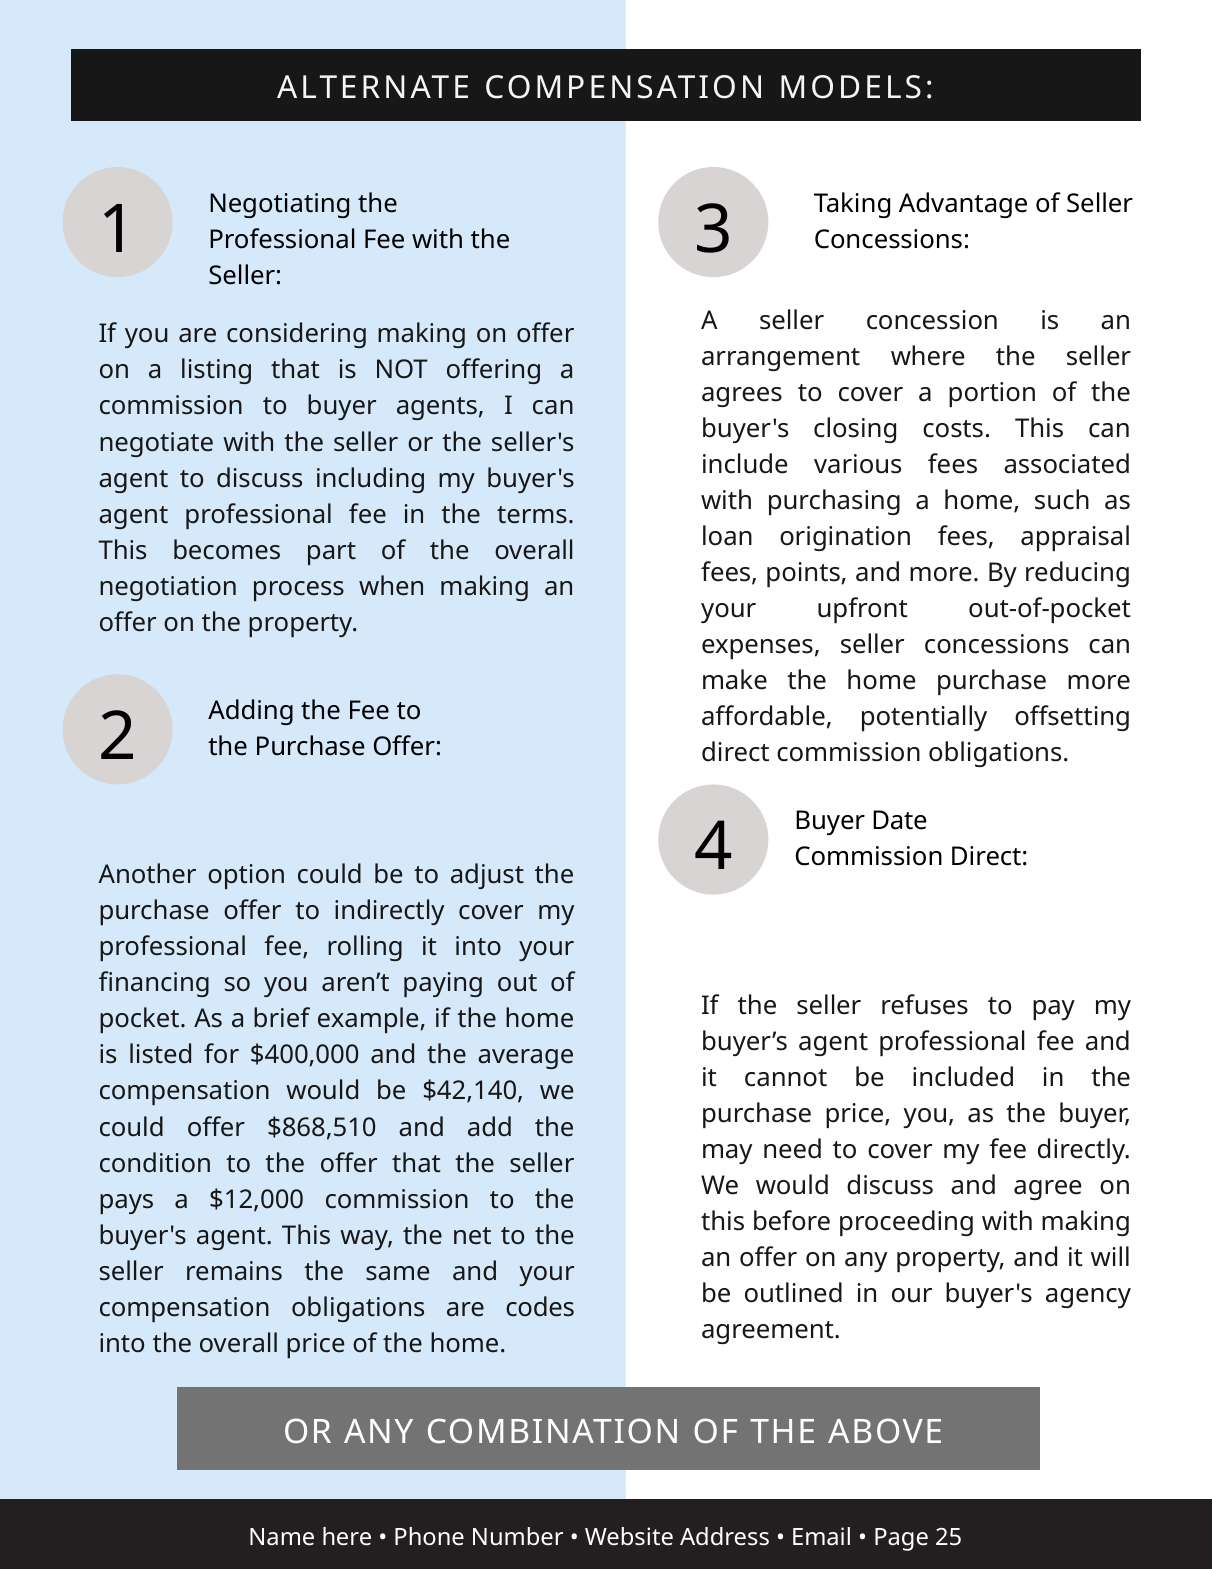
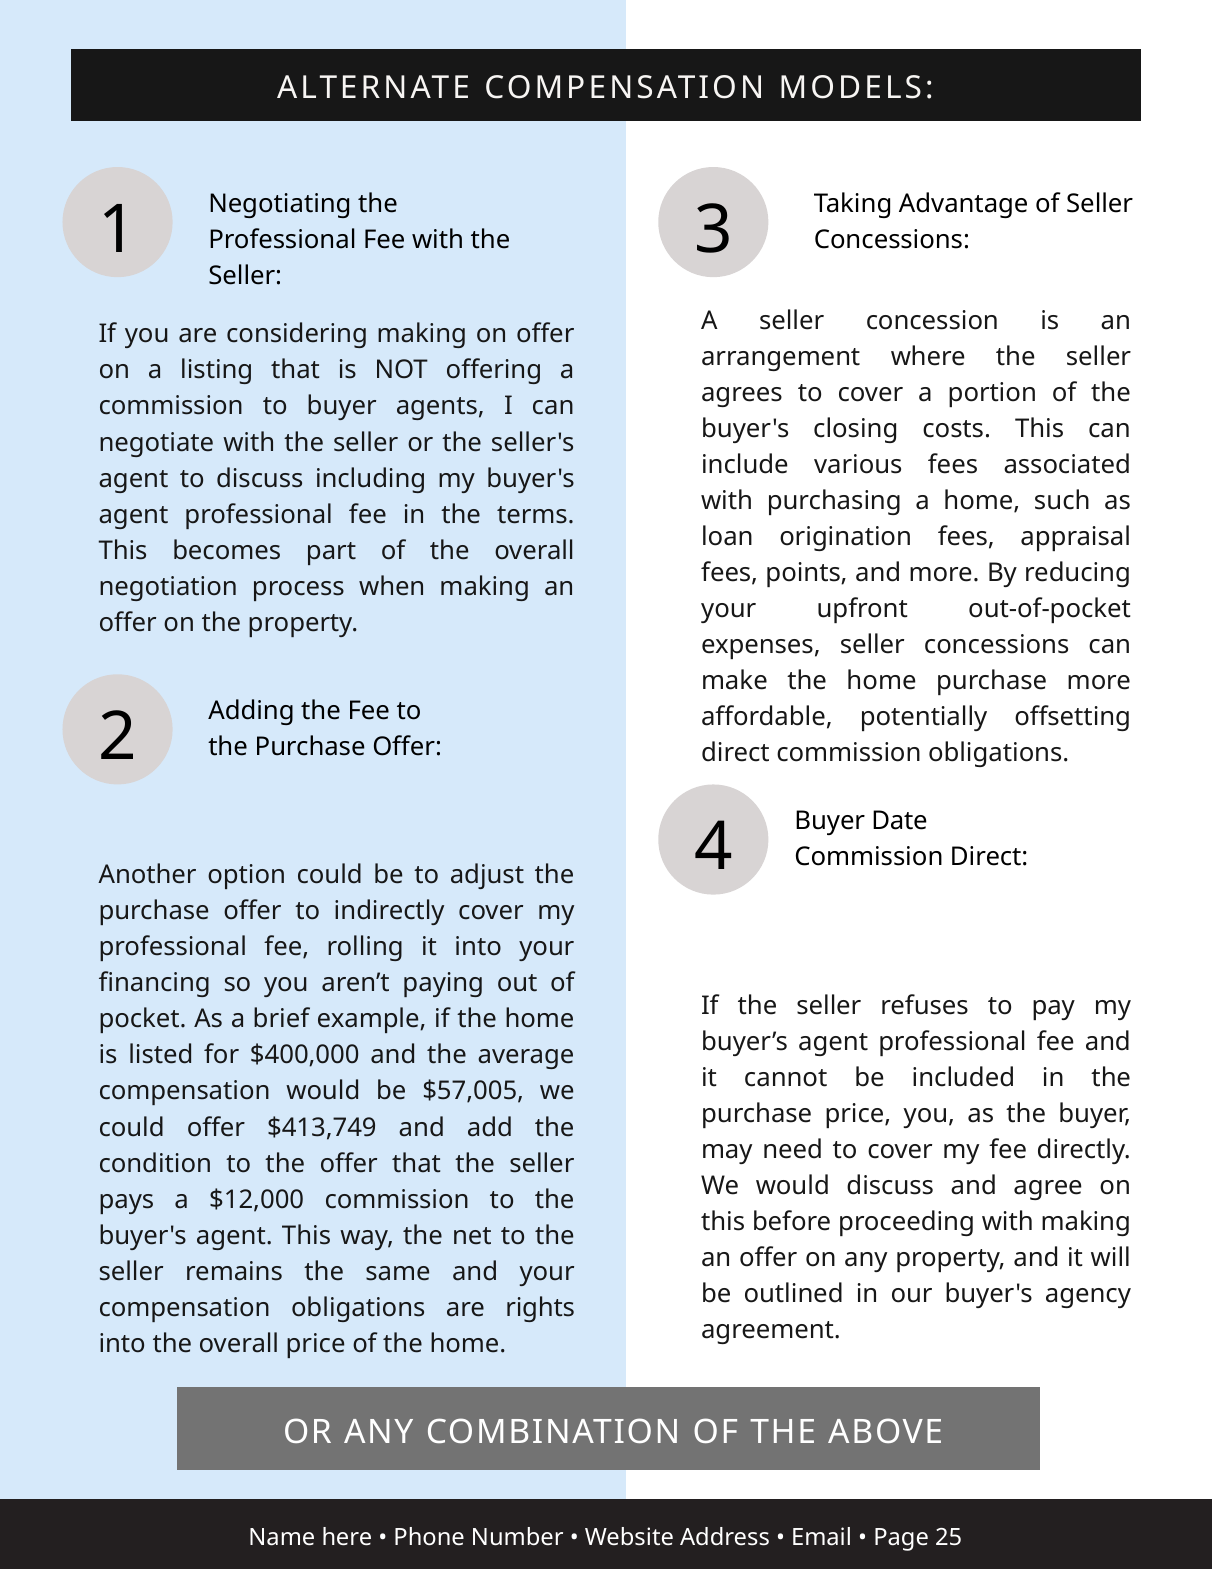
$42,140: $42,140 -> $57,005
$868,510: $868,510 -> $413,749
codes: codes -> rights
